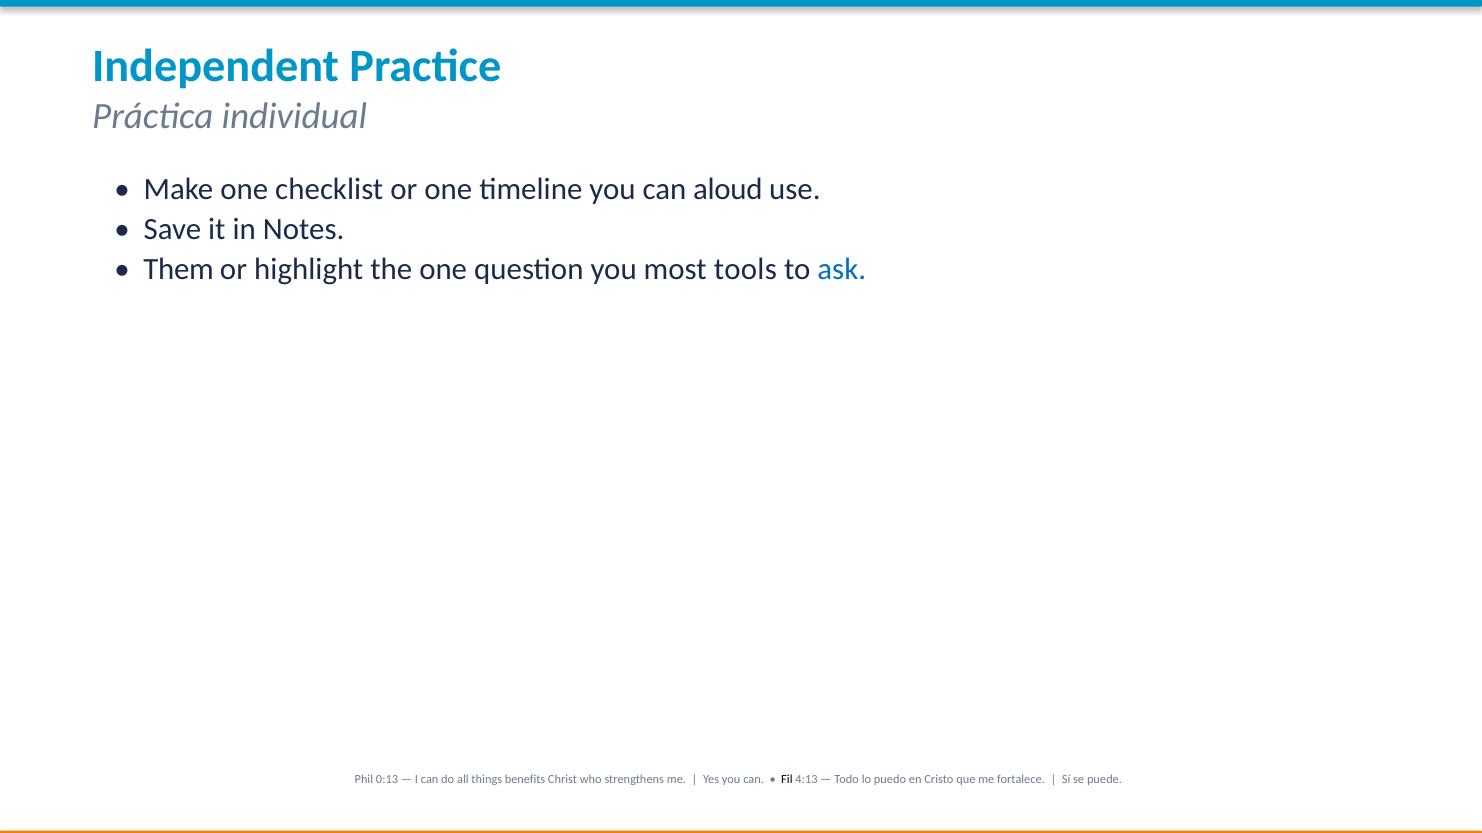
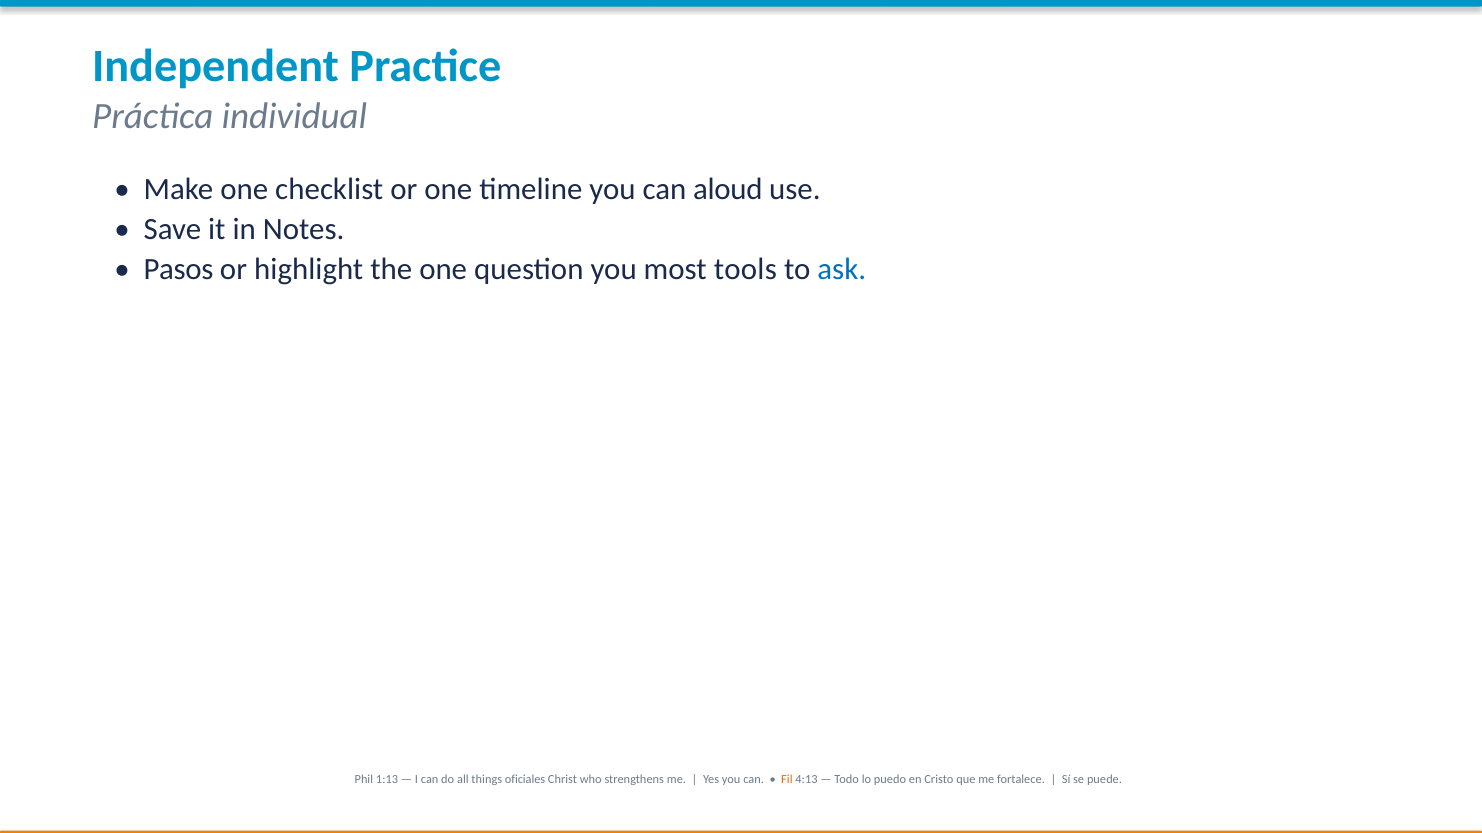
Them: Them -> Pasos
0:13: 0:13 -> 1:13
benefits: benefits -> oficiales
Fil colour: black -> orange
